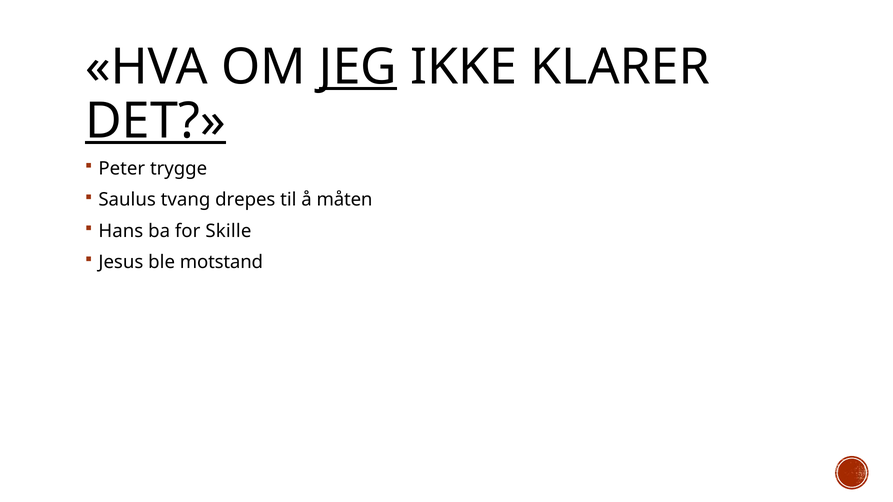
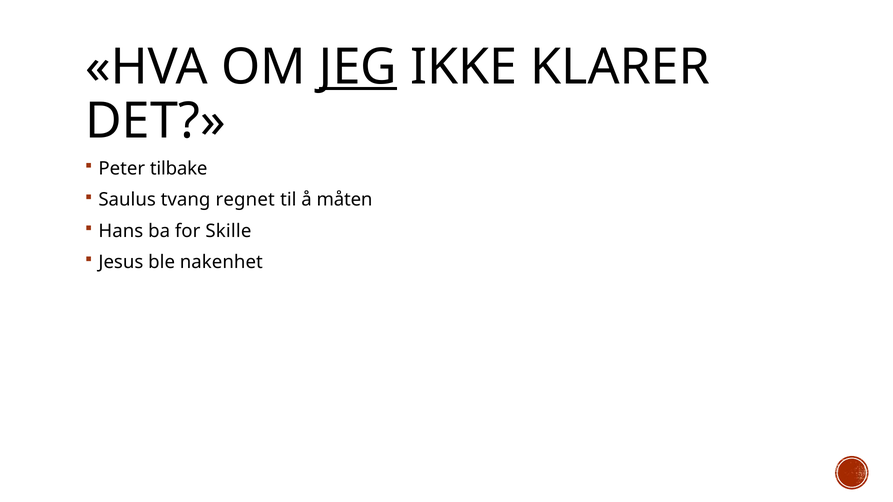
DET underline: present -> none
trygge: trygge -> tilbake
drepes: drepes -> regnet
motstand: motstand -> nakenhet
